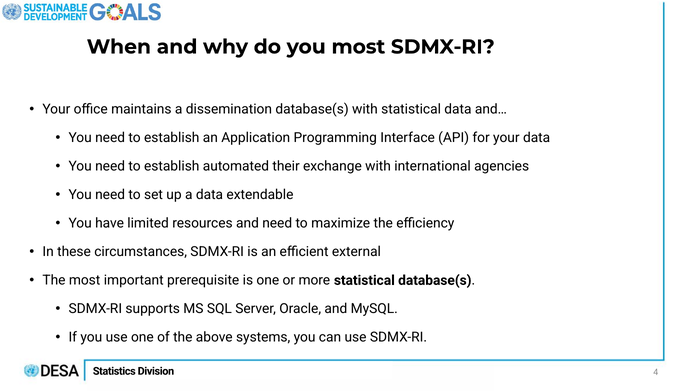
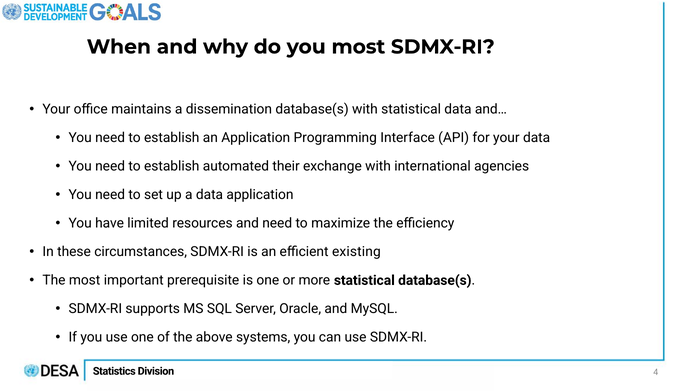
data extendable: extendable -> application
external: external -> existing
